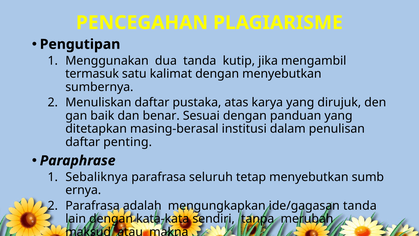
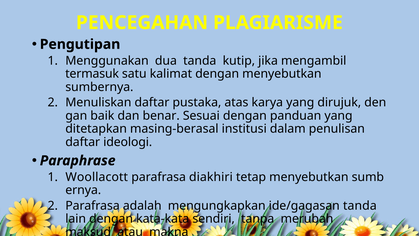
penting: penting -> ideologi
Sebaliknya: Sebaliknya -> Woollacott
seluruh: seluruh -> diakhiri
